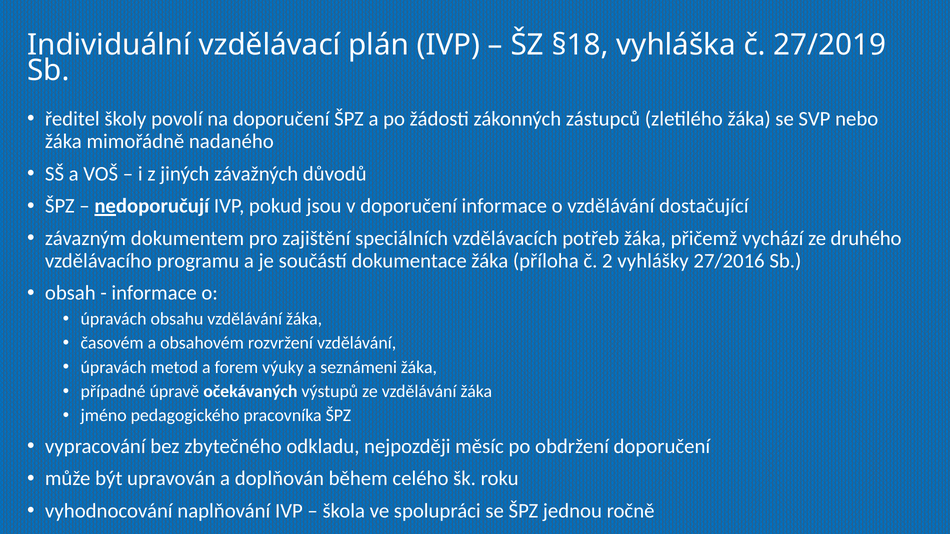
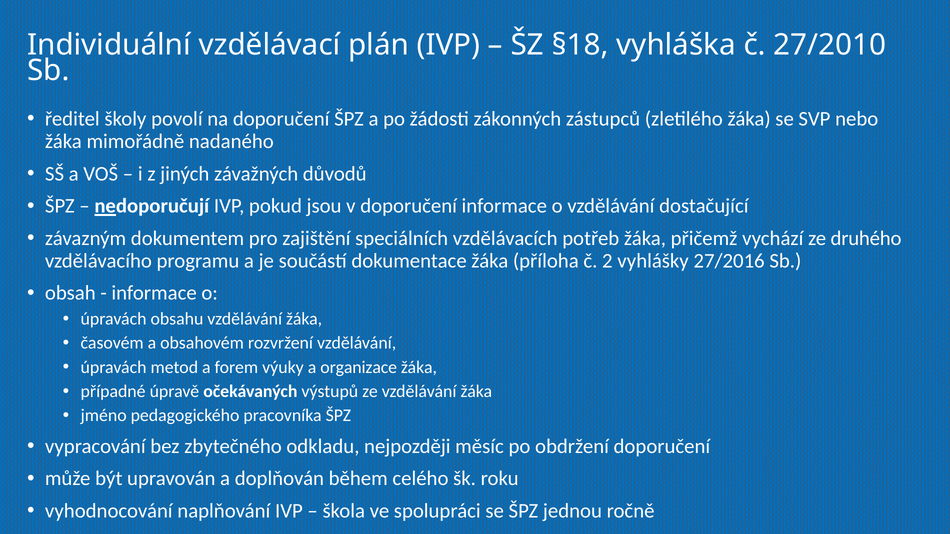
27/2019: 27/2019 -> 27/2010
seznámeni: seznámeni -> organizace
